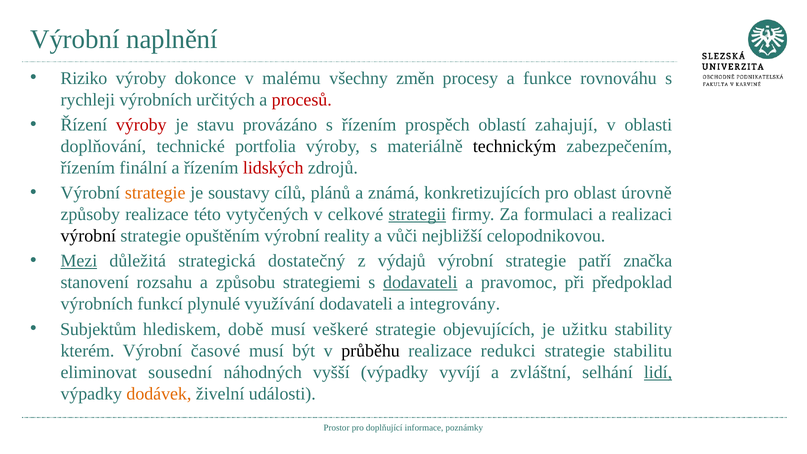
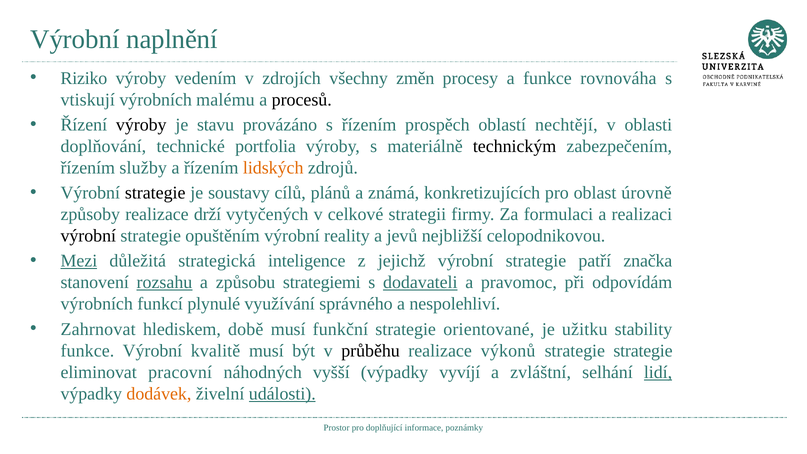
dokonce: dokonce -> vedením
malému: malému -> zdrojích
rovnováhu: rovnováhu -> rovnováha
rychleji: rychleji -> vtiskují
určitých: určitých -> malému
procesů colour: red -> black
výroby at (141, 125) colour: red -> black
zahajují: zahajují -> nechtějí
finální: finální -> služby
lidských colour: red -> orange
strategie at (155, 193) colour: orange -> black
této: této -> drží
strategii underline: present -> none
vůči: vůči -> jevů
dostatečný: dostatečný -> inteligence
výdajů: výdajů -> jejichž
rozsahu underline: none -> present
předpoklad: předpoklad -> odpovídám
využívání dodavateli: dodavateli -> správného
integrovány: integrovány -> nespolehliví
Subjektům: Subjektům -> Zahrnovat
veškeré: veškeré -> funkční
objevujících: objevujících -> orientované
kterém at (87, 351): kterém -> funkce
časové: časové -> kvalitě
redukci: redukci -> výkonů
strategie stabilitu: stabilitu -> strategie
sousední: sousední -> pracovní
události underline: none -> present
